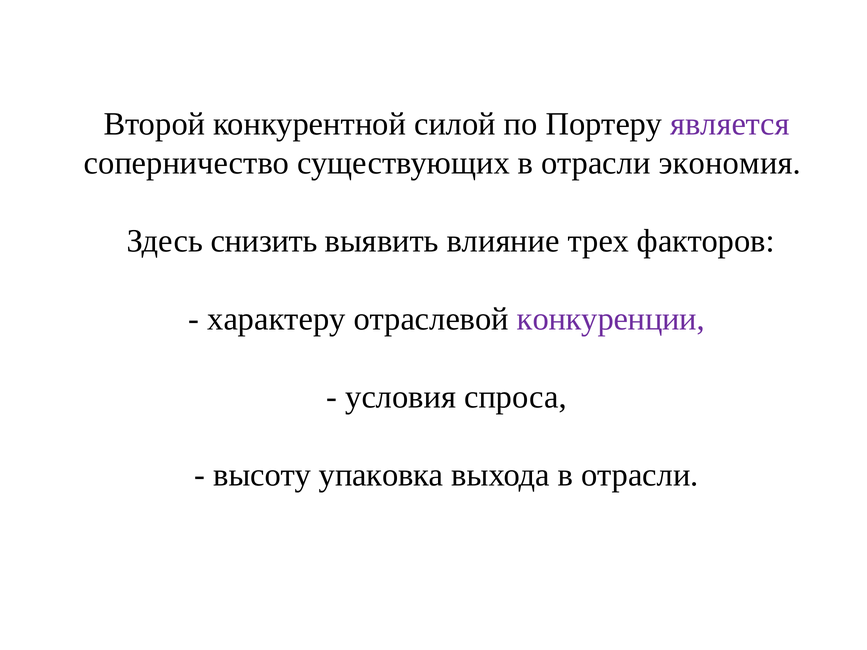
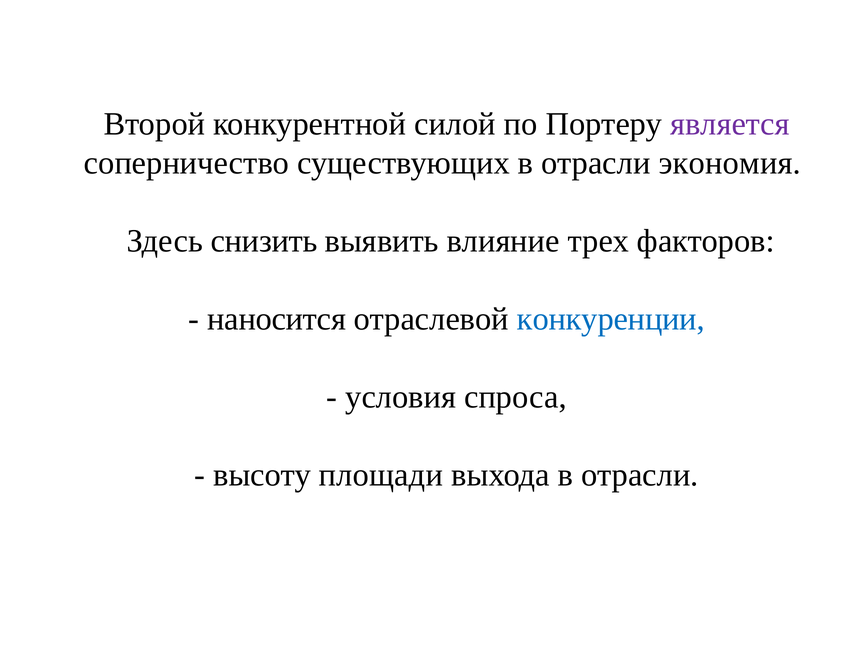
характеру: характеру -> наносится
конкуренции colour: purple -> blue
упаковка: упаковка -> площади
